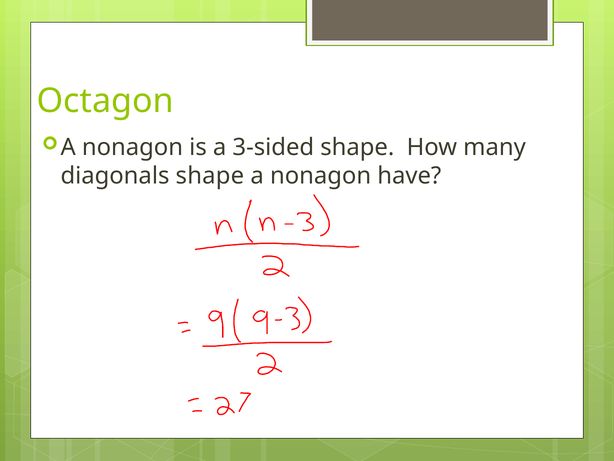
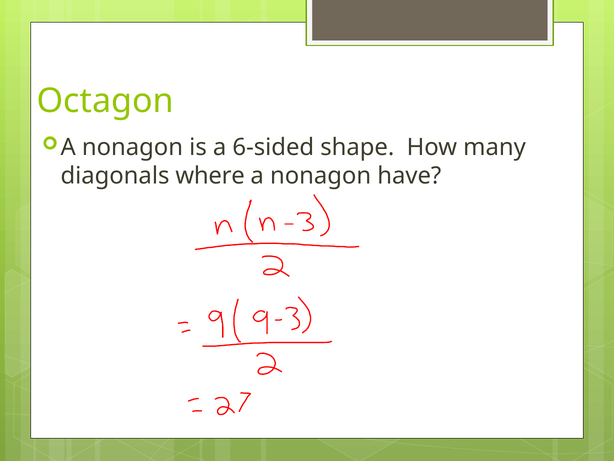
3-sided: 3-sided -> 6-sided
diagonals shape: shape -> where
